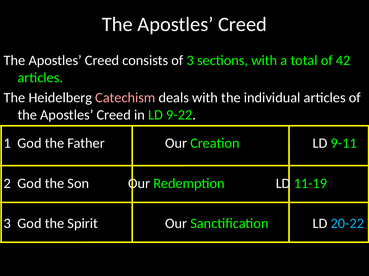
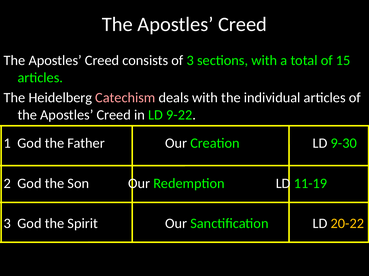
42: 42 -> 15
9-11: 9-11 -> 9-30
20-22 colour: light blue -> yellow
